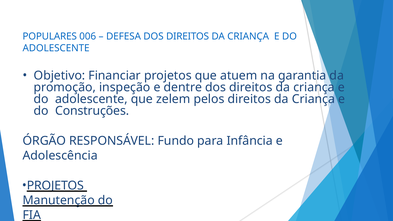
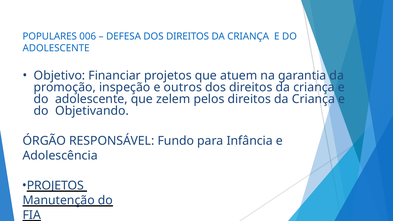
dentre: dentre -> outros
Construções: Construções -> Objetivando
